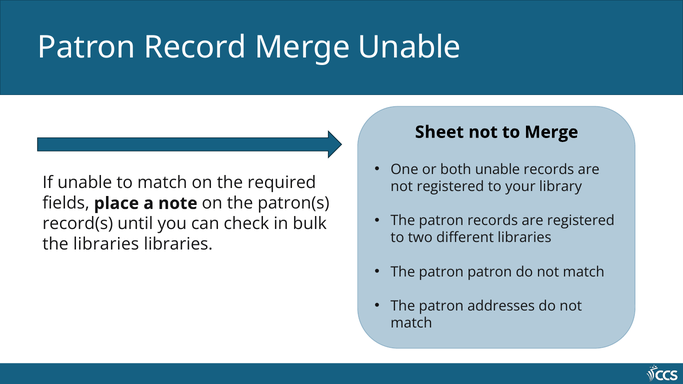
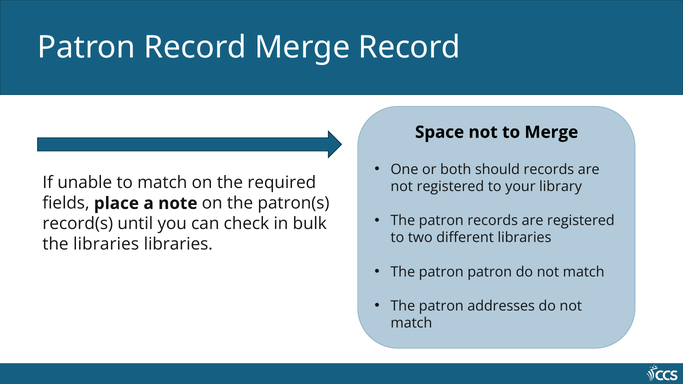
Merge Unable: Unable -> Record
Sheet: Sheet -> Space
both unable: unable -> should
